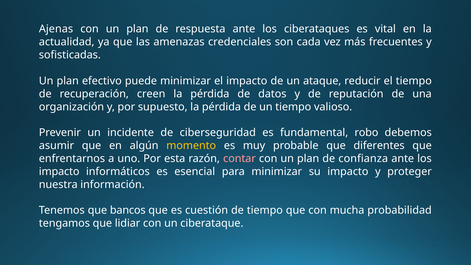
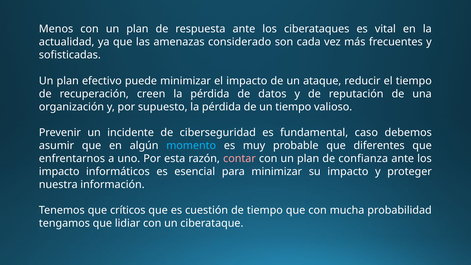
Ajenas: Ajenas -> Menos
credenciales: credenciales -> considerado
robo: robo -> caso
momento colour: yellow -> light blue
bancos: bancos -> críticos
